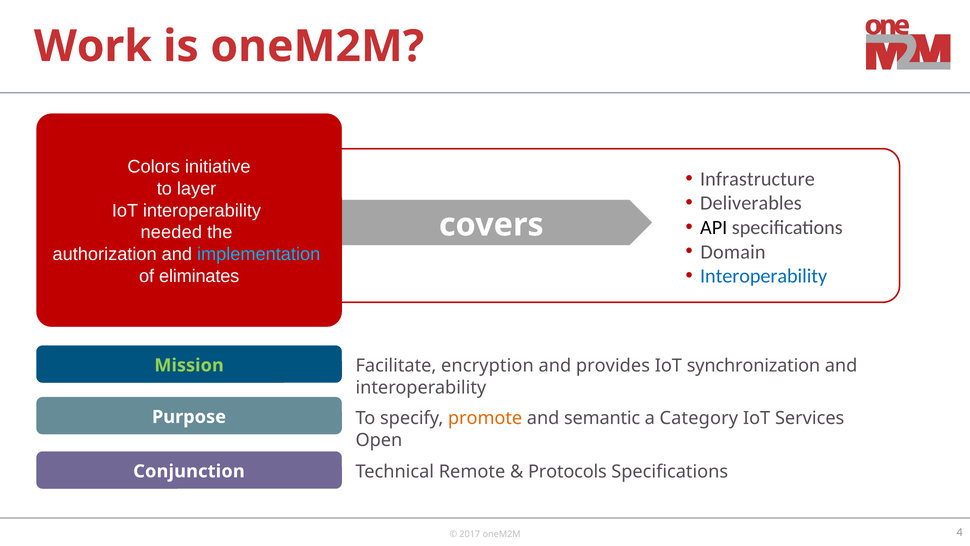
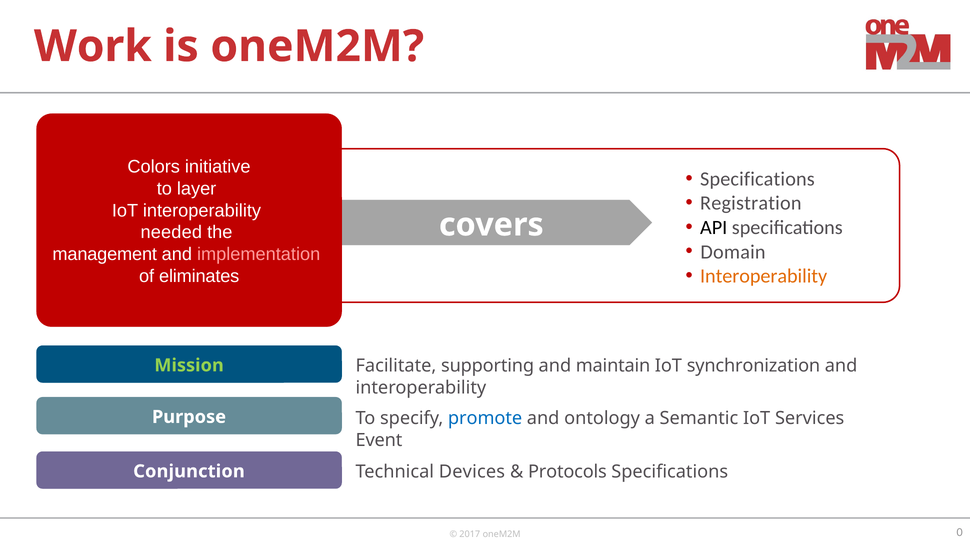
Infrastructure at (757, 179): Infrastructure -> Specifications
Deliverables: Deliverables -> Registration
authorization: authorization -> management
implementation colour: light blue -> pink
Interoperability at (764, 276) colour: blue -> orange
encryption: encryption -> supporting
provides: provides -> maintain
promote colour: orange -> blue
semantic: semantic -> ontology
Category: Category -> Semantic
Open: Open -> Event
Remote: Remote -> Devices
4: 4 -> 0
